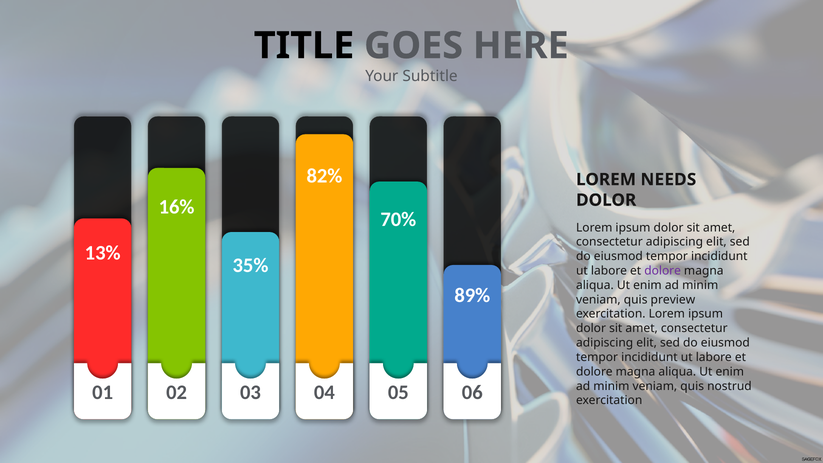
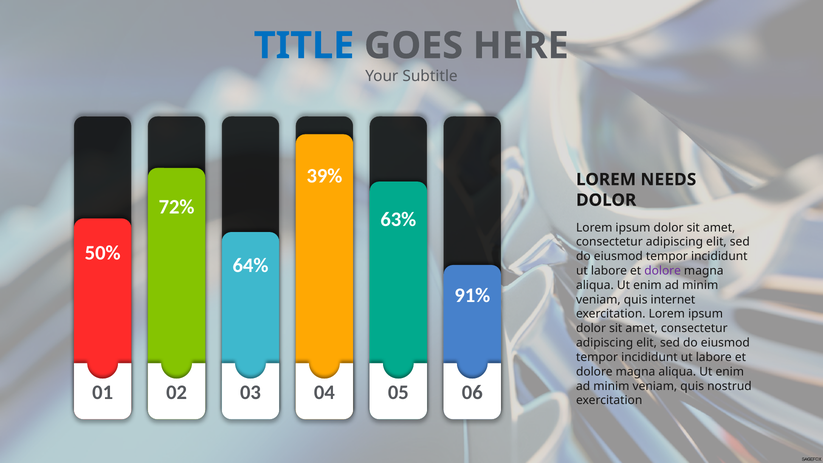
TITLE colour: black -> blue
82%: 82% -> 39%
16%: 16% -> 72%
70%: 70% -> 63%
13%: 13% -> 50%
35%: 35% -> 64%
89%: 89% -> 91%
preview: preview -> internet
